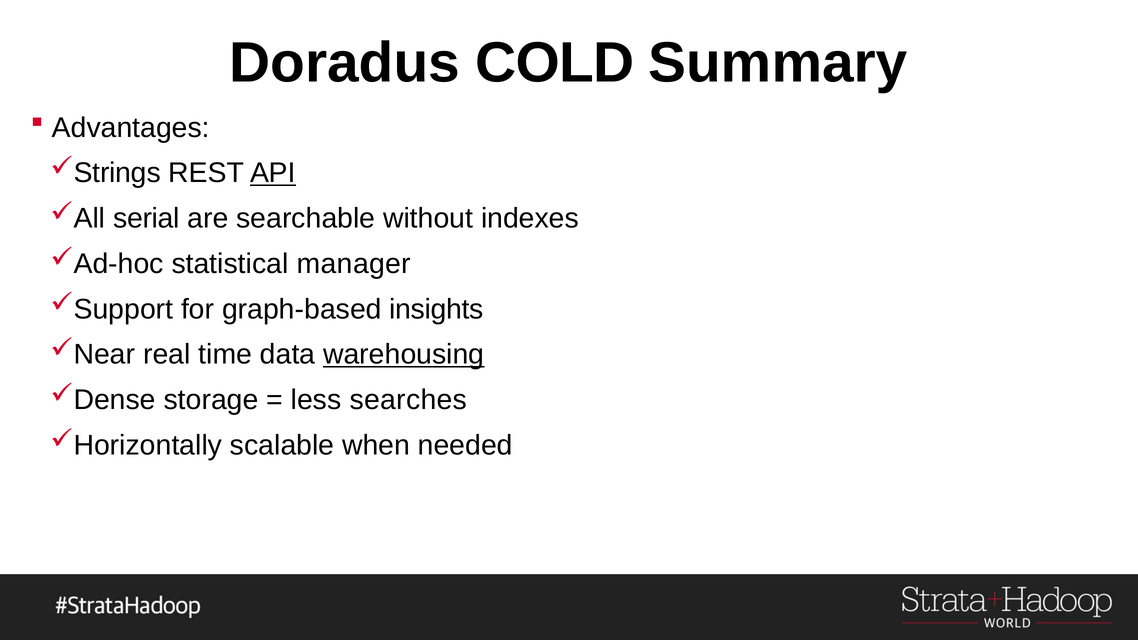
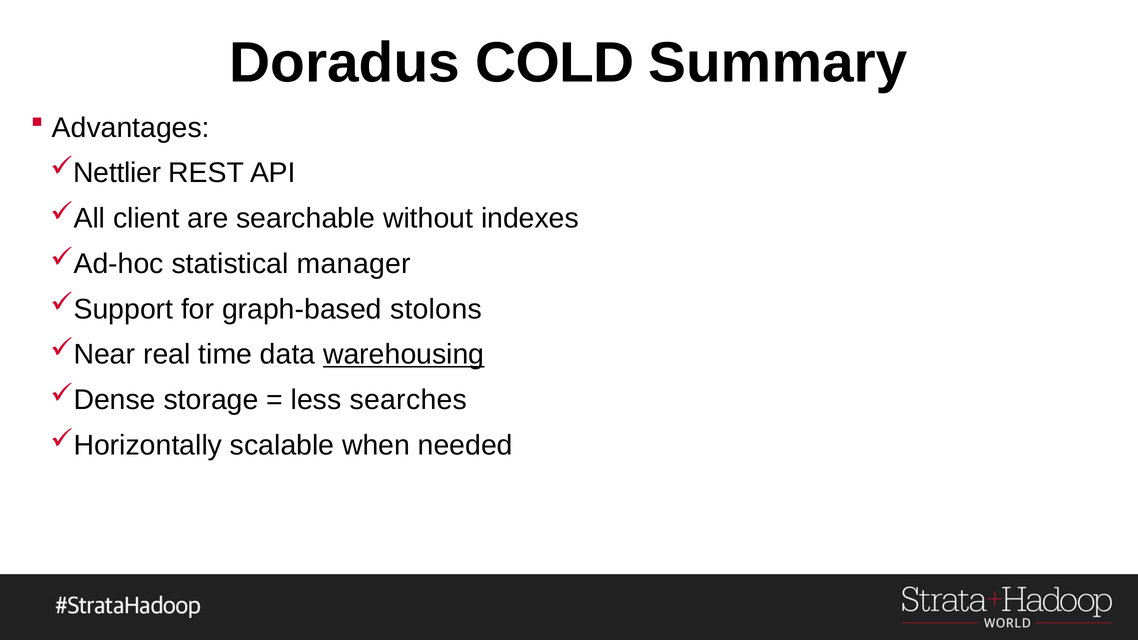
Strings: Strings -> Nettlier
API underline: present -> none
serial: serial -> client
insights: insights -> stolons
